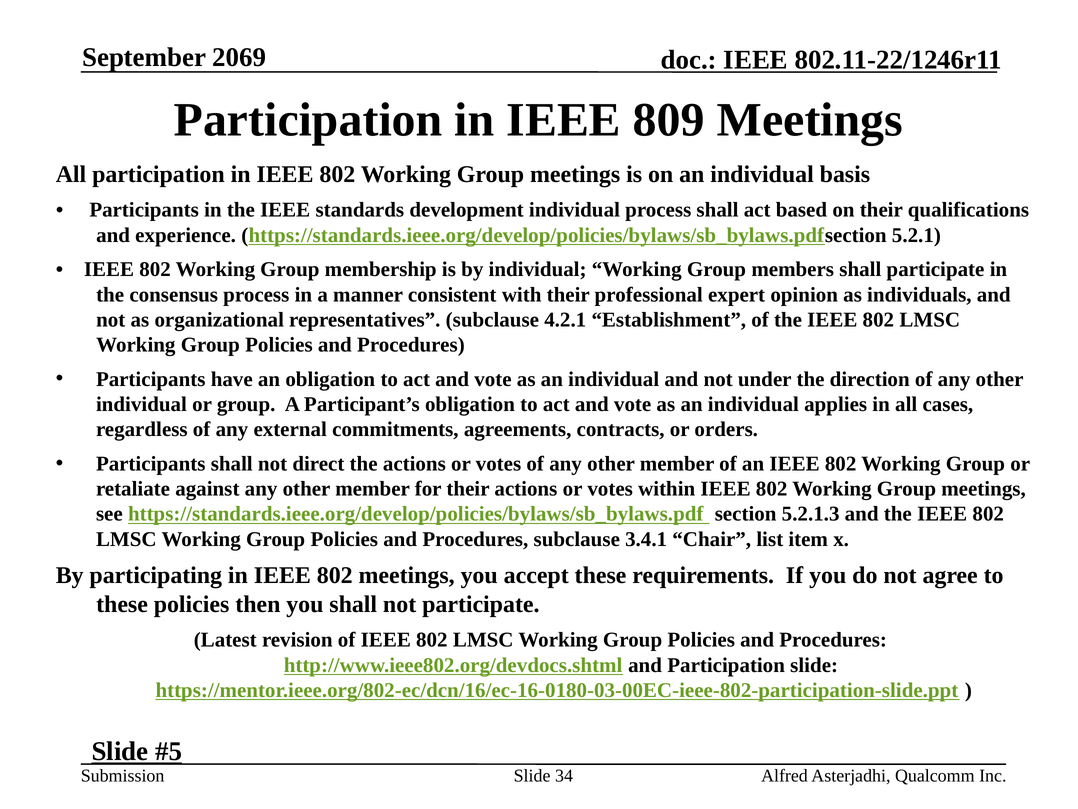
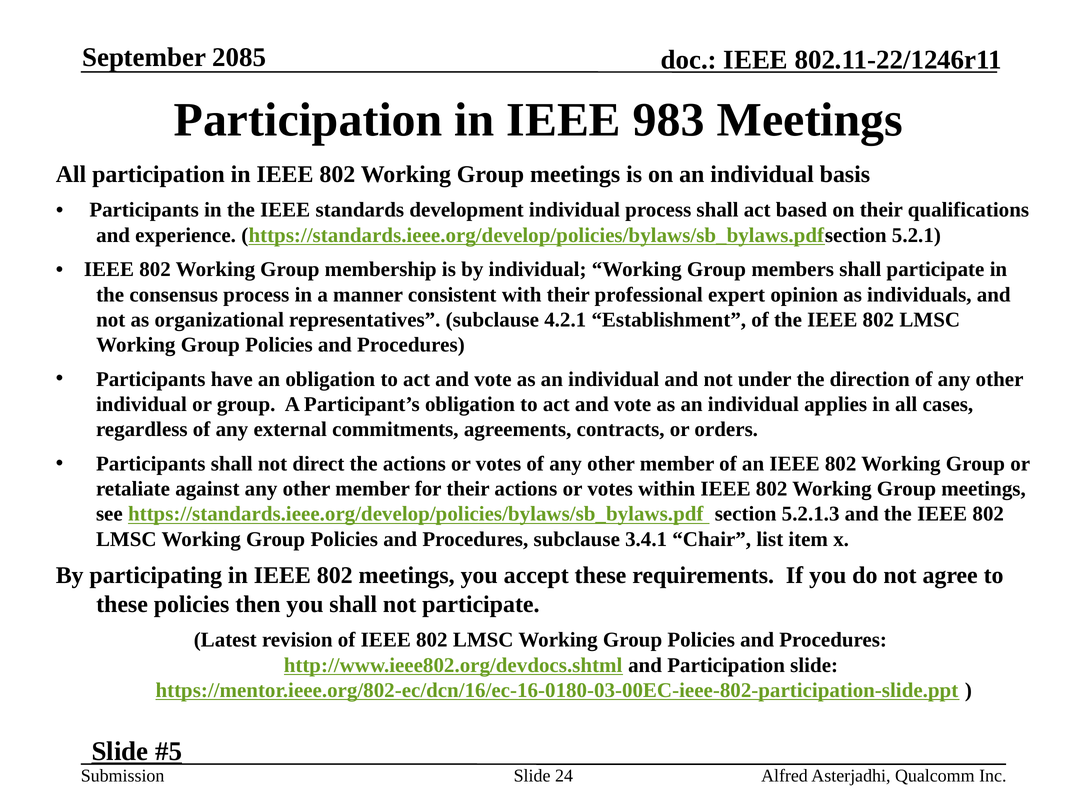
2069: 2069 -> 2085
809: 809 -> 983
34: 34 -> 24
